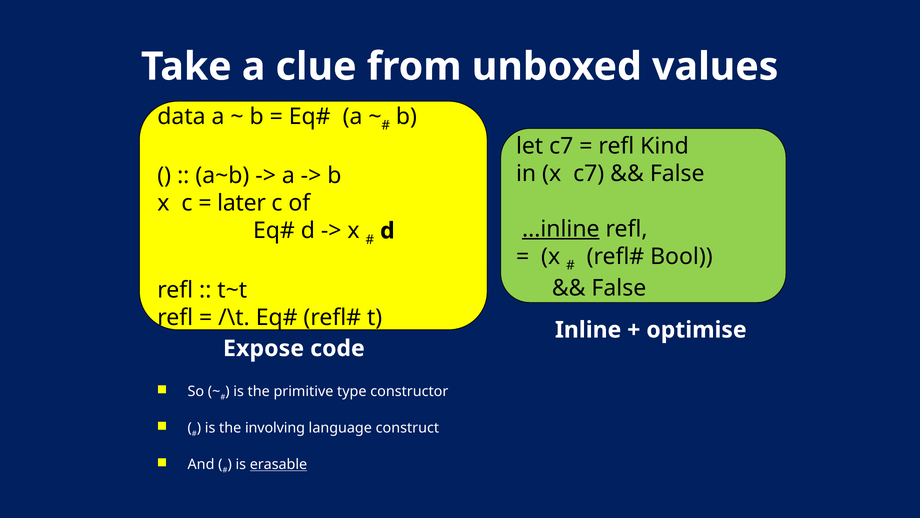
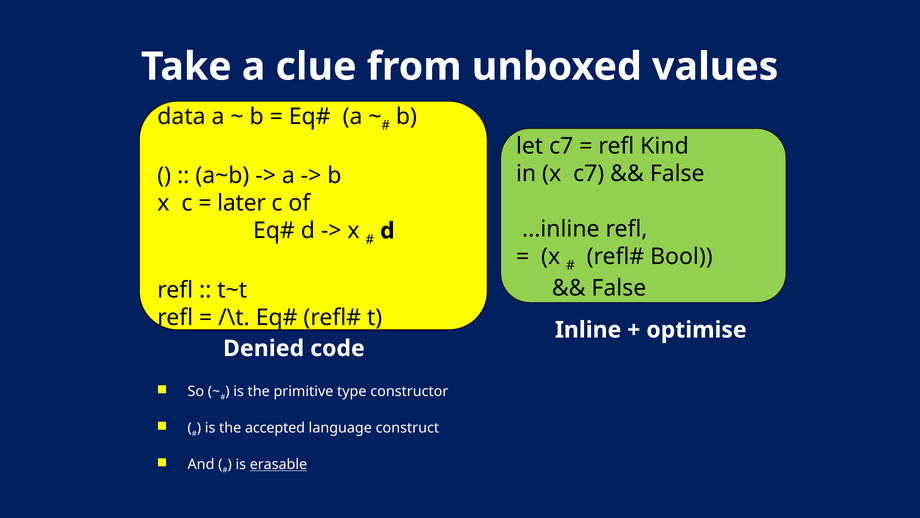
...inline underline: present -> none
Expose: Expose -> Denied
involving: involving -> accepted
